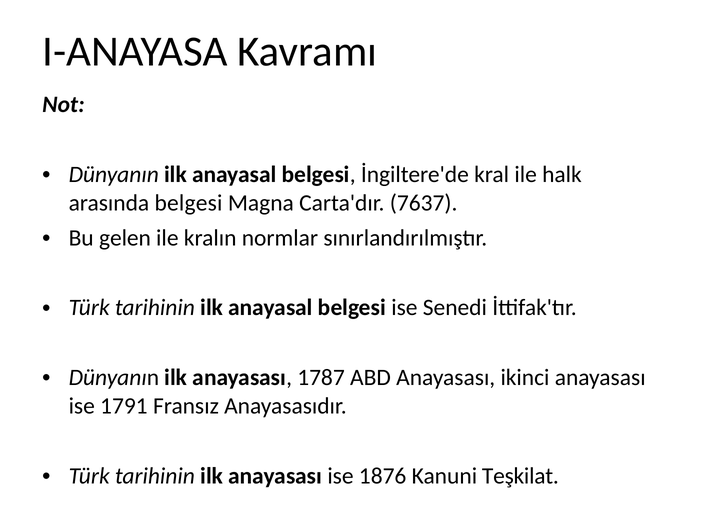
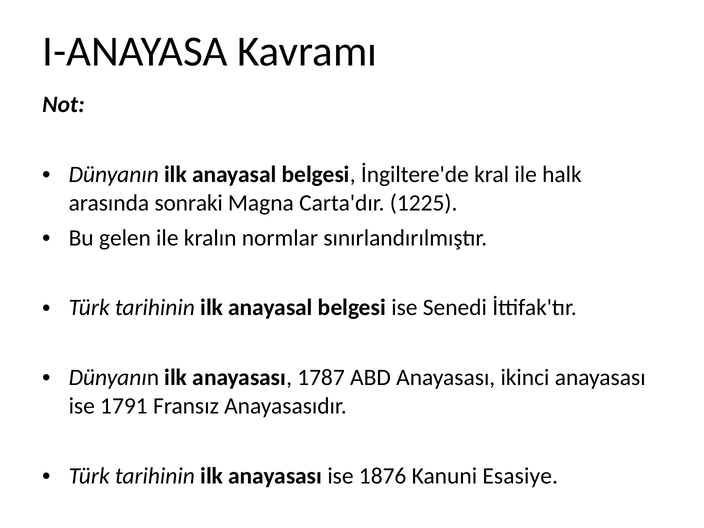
arasında belgesi: belgesi -> sonraki
7637: 7637 -> 1225
Teşkilat: Teşkilat -> Esasiye
